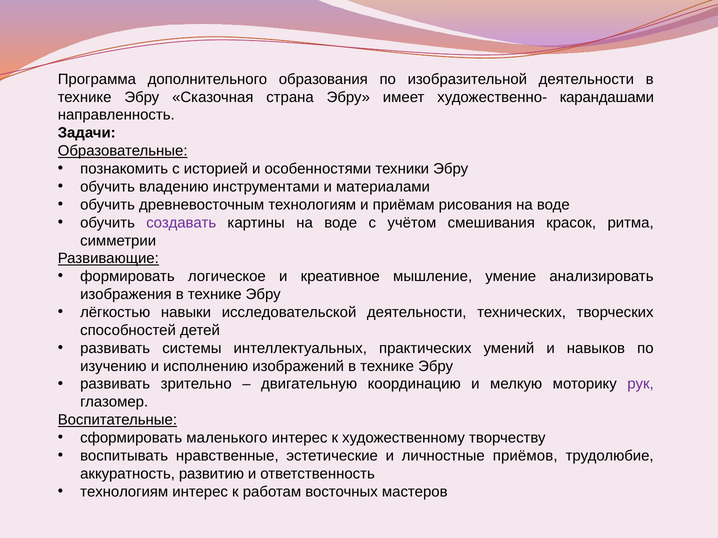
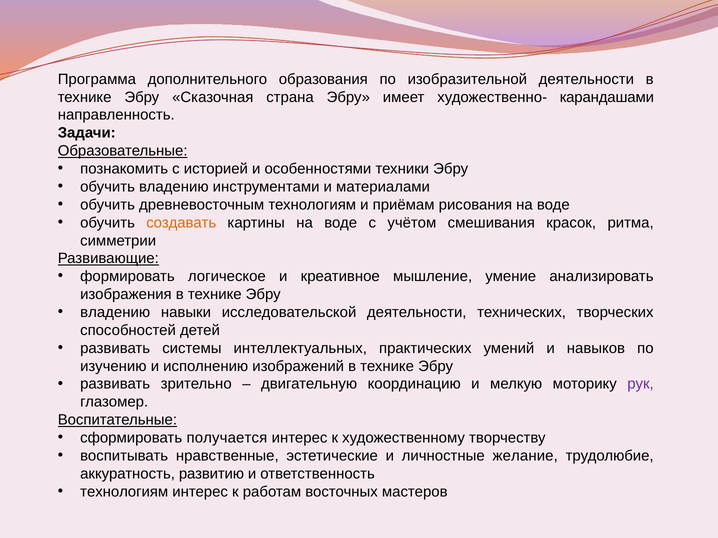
создавать colour: purple -> orange
лёгкостью at (115, 313): лёгкостью -> владению
маленького: маленького -> получается
приёмов: приёмов -> желание
